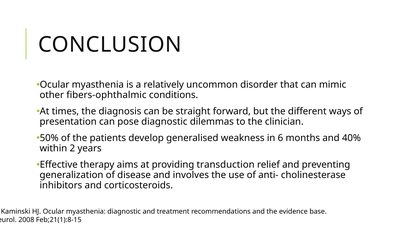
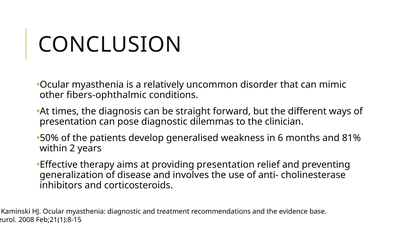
40%: 40% -> 81%
providing transduction: transduction -> presentation
